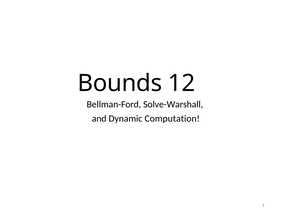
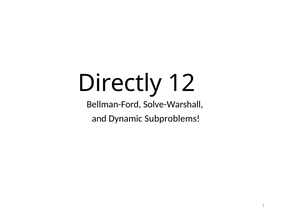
Bounds: Bounds -> Directly
Computation: Computation -> Subproblems
